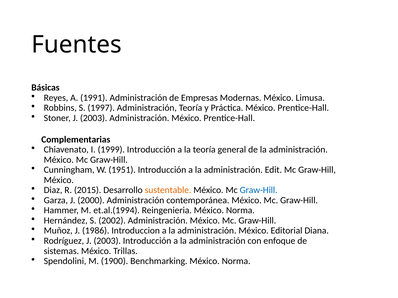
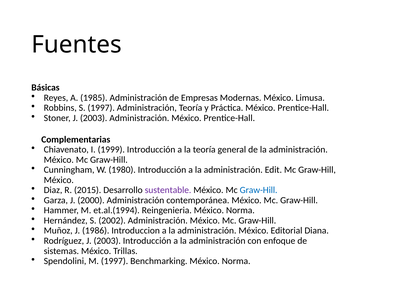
1991: 1991 -> 1985
1951: 1951 -> 1980
sustentable colour: orange -> purple
M 1900: 1900 -> 1997
